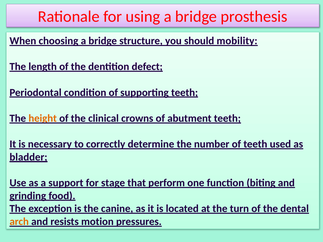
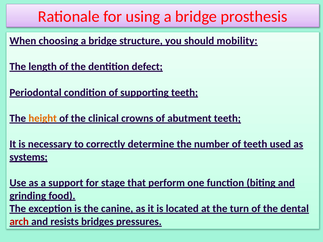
bladder: bladder -> systems
arch colour: orange -> red
motion: motion -> bridges
